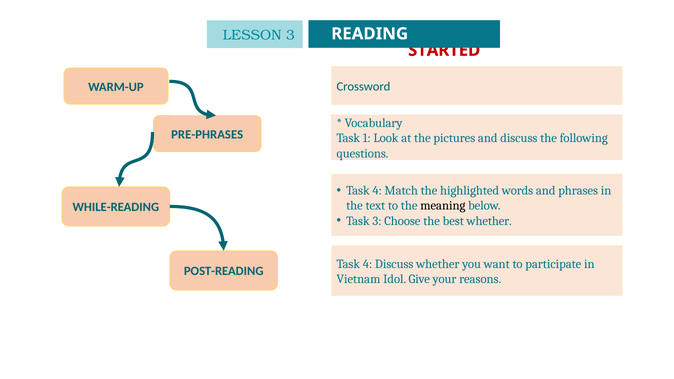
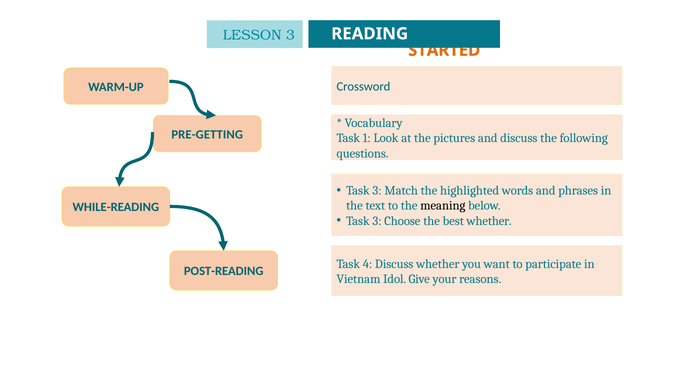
STARTED colour: red -> orange
PRE-PHRASES: PRE-PHRASES -> PRE-GETTING
4 at (377, 191): 4 -> 3
